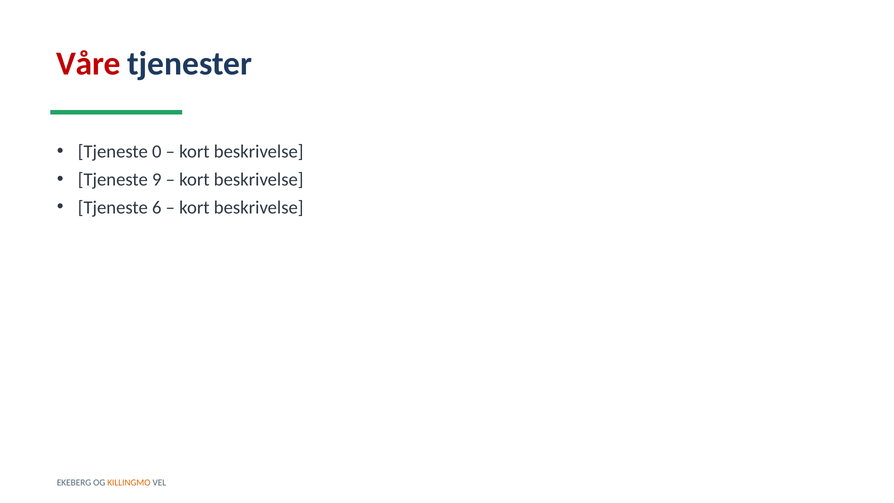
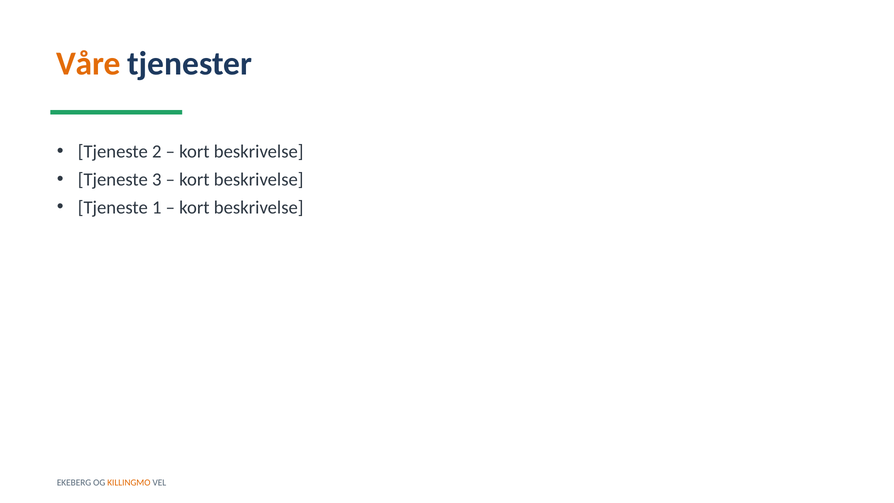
Våre colour: red -> orange
0: 0 -> 2
9: 9 -> 3
6: 6 -> 1
